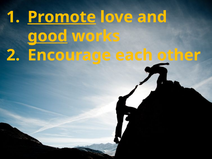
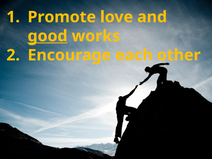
Promote underline: present -> none
